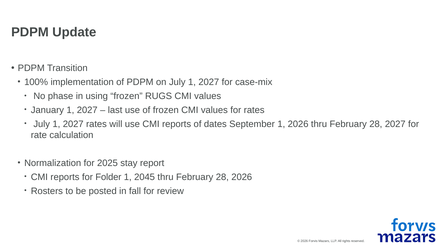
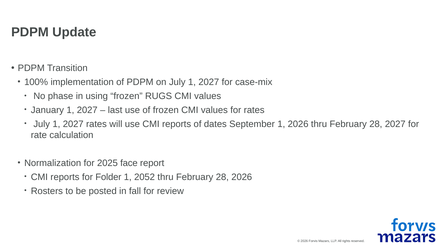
stay: stay -> face
2045: 2045 -> 2052
